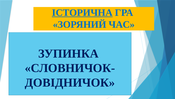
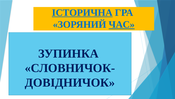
ЧАС underline: none -> present
